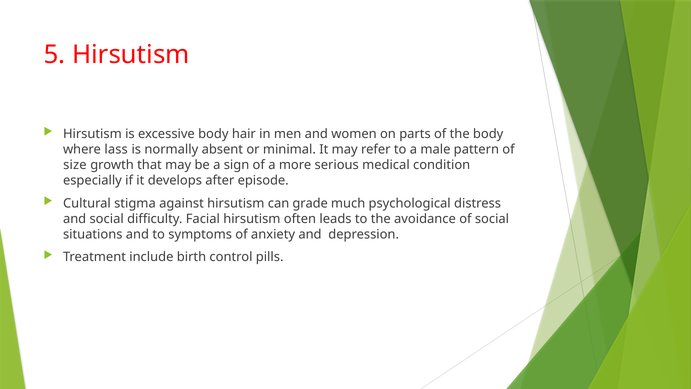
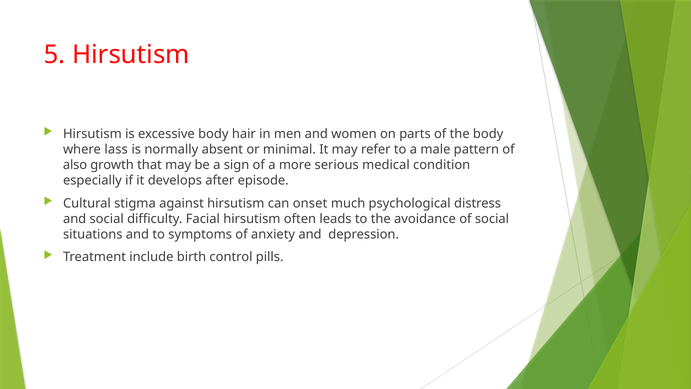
size: size -> also
grade: grade -> onset
